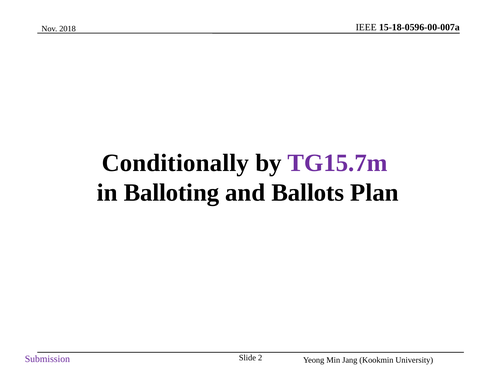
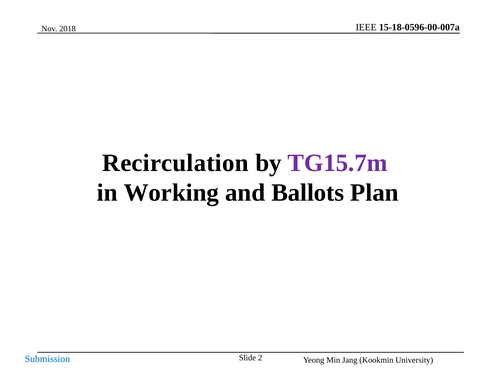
Conditionally: Conditionally -> Recirculation
Balloting: Balloting -> Working
Submission colour: purple -> blue
